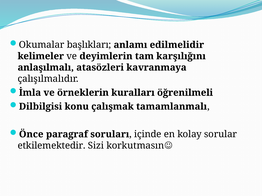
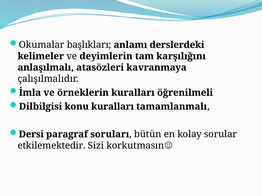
edilmelidir: edilmelidir -> derslerdeki
konu çalışmak: çalışmak -> kuralları
Önce: Önce -> Dersi
içinde: içinde -> bütün
